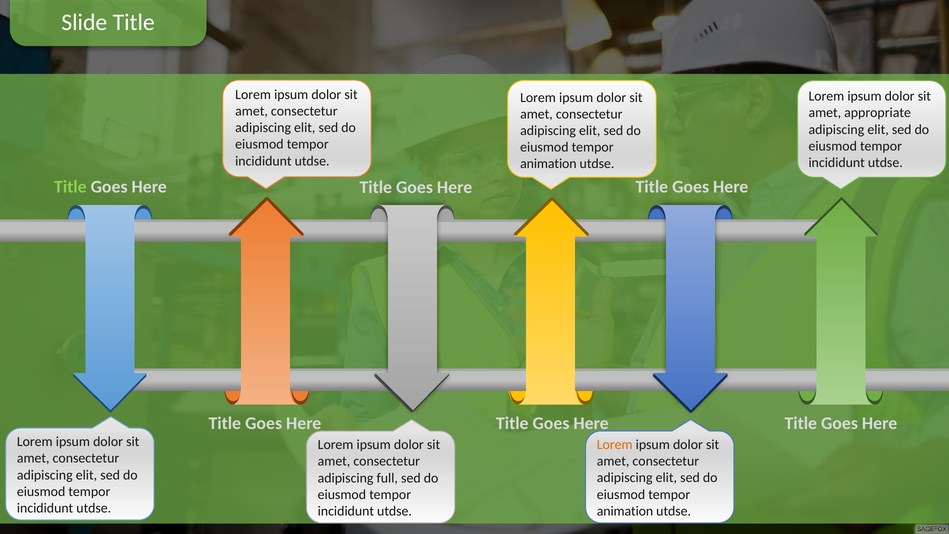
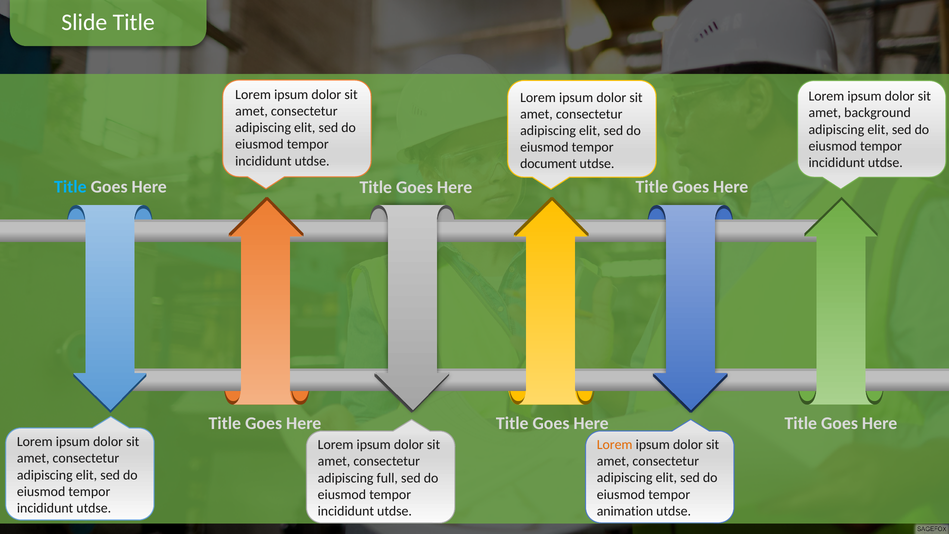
appropriate: appropriate -> background
animation at (548, 164): animation -> document
Title at (70, 187) colour: light green -> light blue
